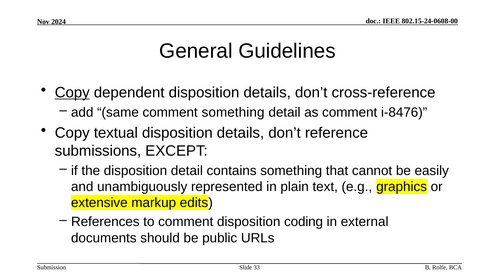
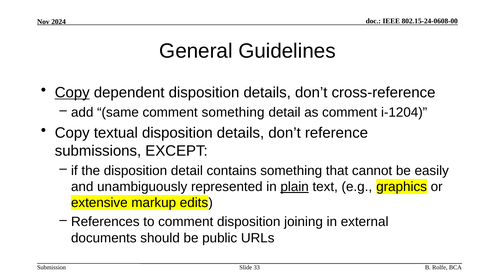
i-8476: i-8476 -> i-1204
plain underline: none -> present
coding: coding -> joining
